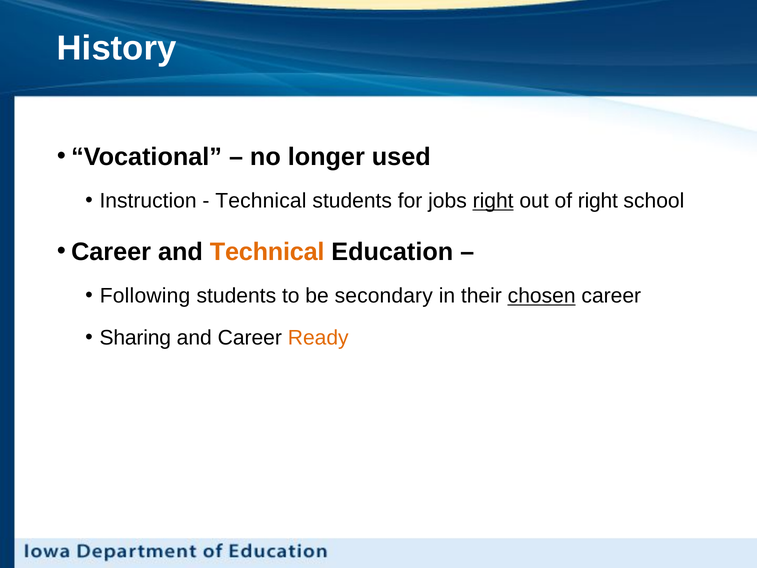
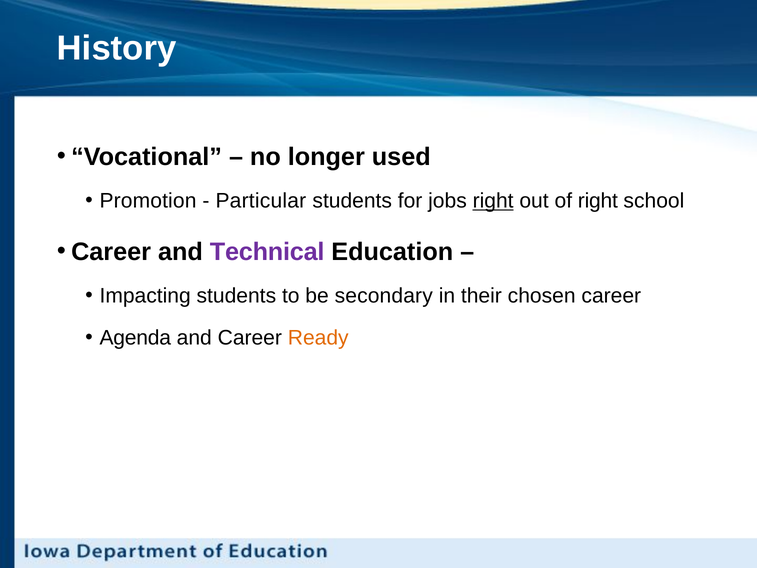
Instruction: Instruction -> Promotion
Technical at (261, 201): Technical -> Particular
Technical at (267, 252) colour: orange -> purple
Following: Following -> Impacting
chosen underline: present -> none
Sharing: Sharing -> Agenda
